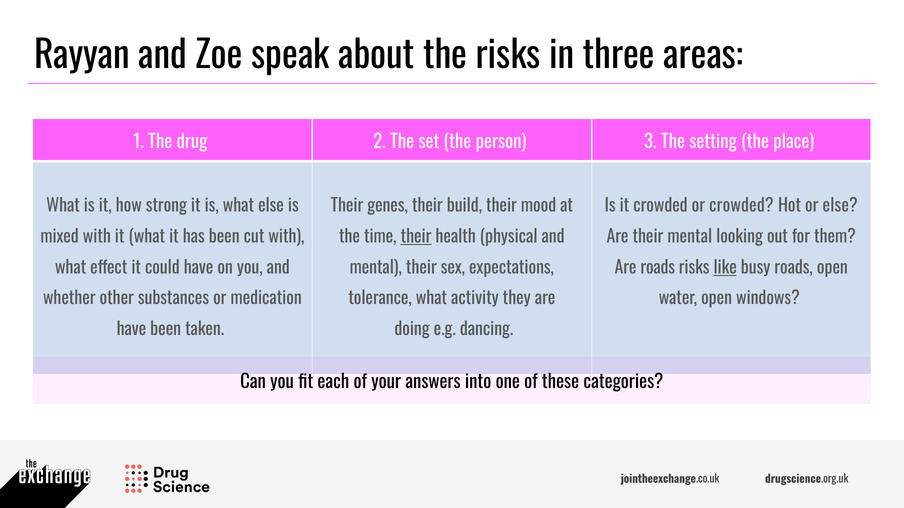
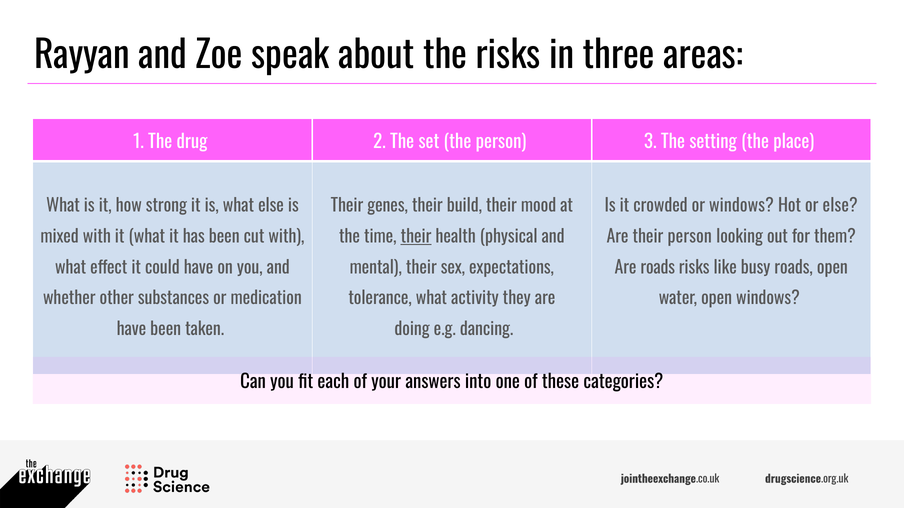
or crowded: crowded -> windows
their mental: mental -> person
like underline: present -> none
